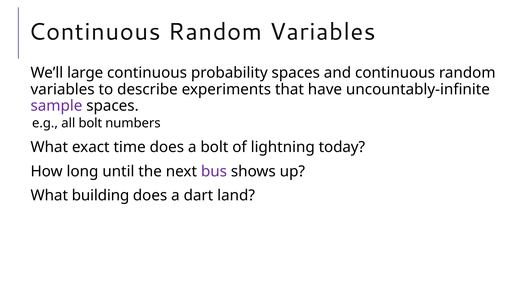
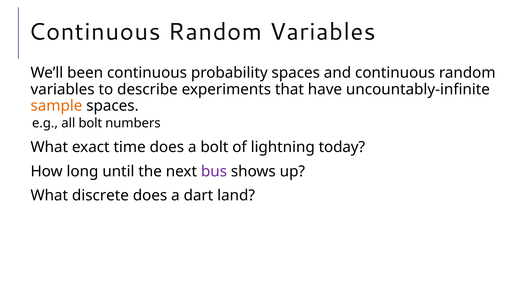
large: large -> been
sample colour: purple -> orange
building: building -> discrete
